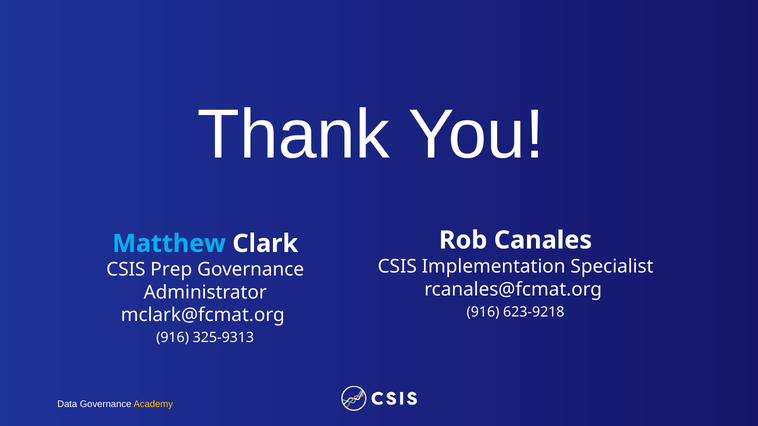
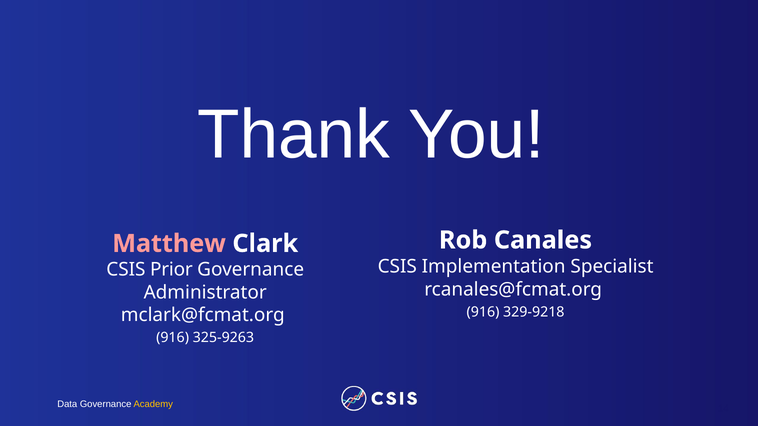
Matthew colour: light blue -> pink
Prep: Prep -> Prior
623-9218: 623-9218 -> 329-9218
325-9313: 325-9313 -> 325-9263
